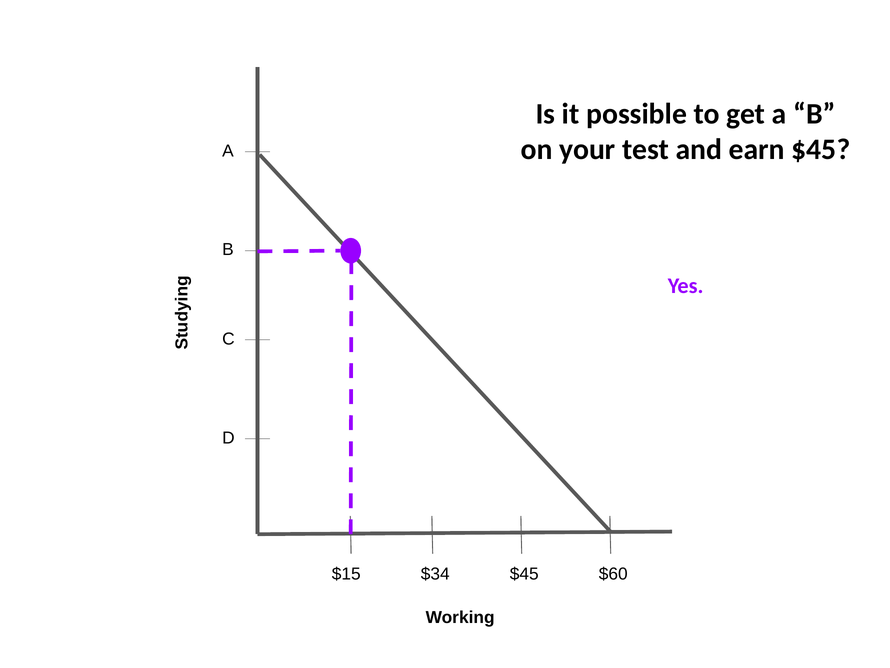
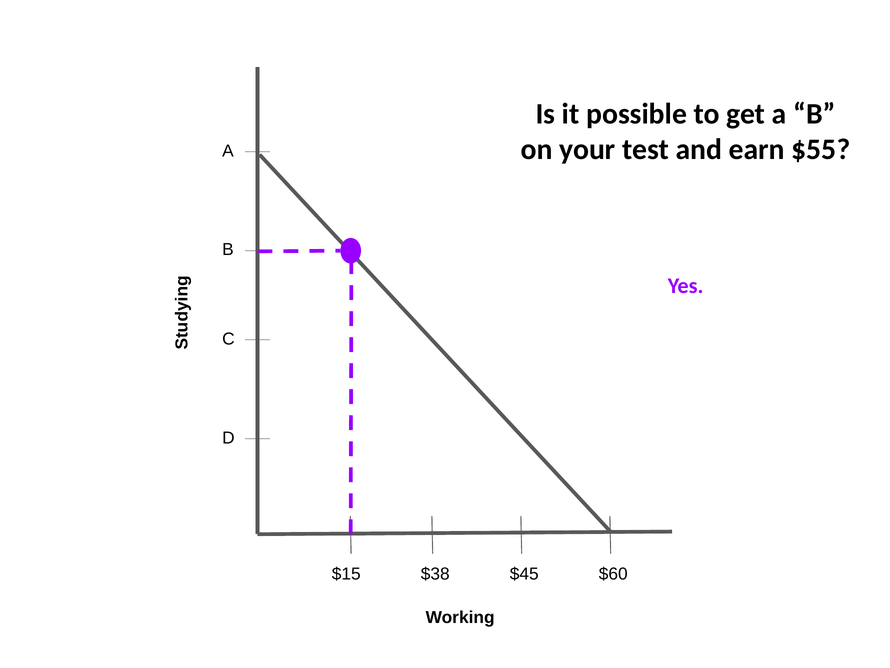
earn $45: $45 -> $55
$34: $34 -> $38
